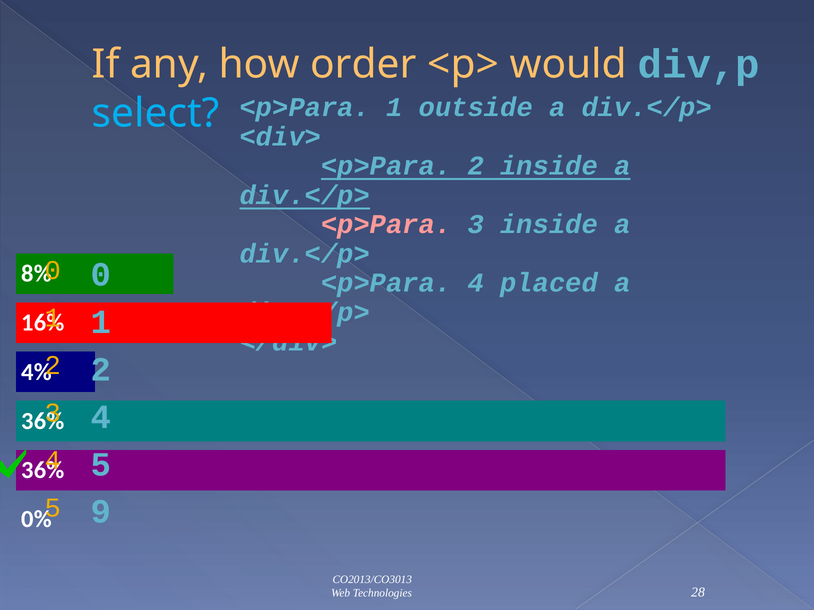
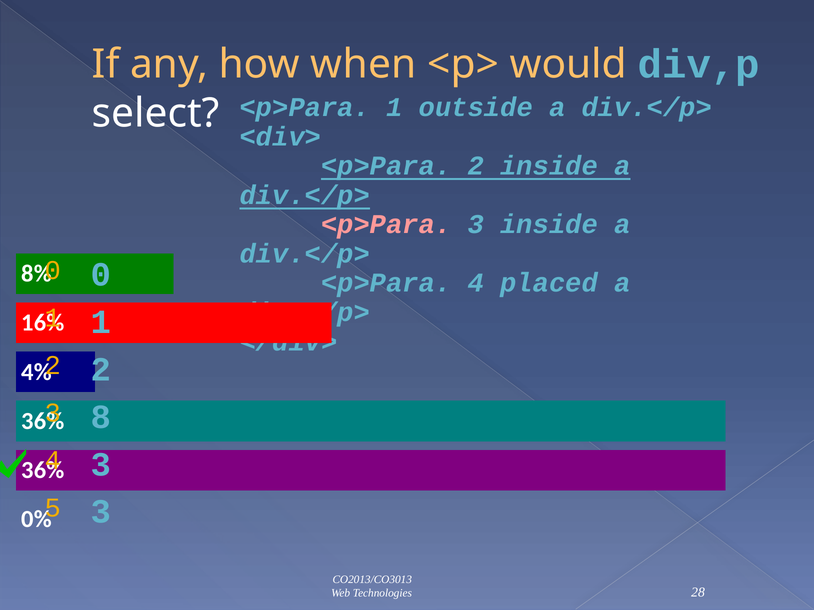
order: order -> when
select colour: light blue -> white
4 at (101, 417): 4 -> 8
5 at (101, 465): 5 -> 3
5 9: 9 -> 3
